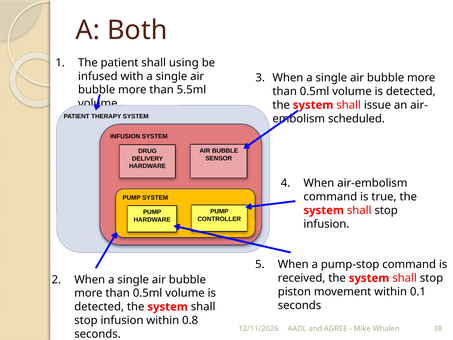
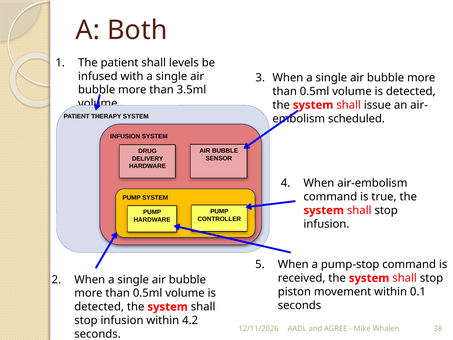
using: using -> levels
5.5ml: 5.5ml -> 3.5ml
0.8: 0.8 -> 4.2
